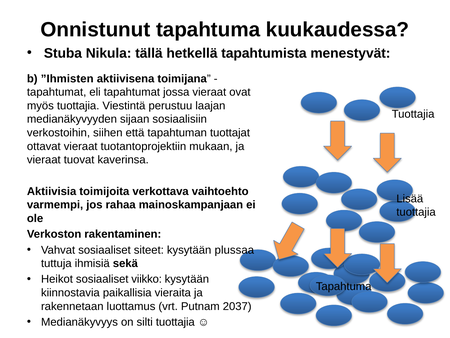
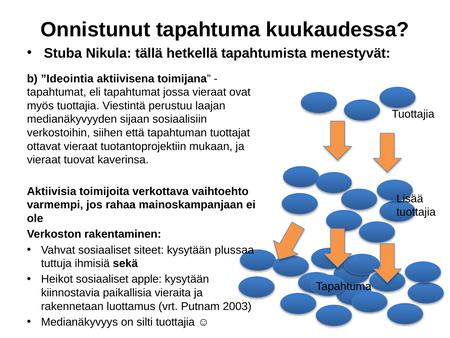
”Ihmisten: ”Ihmisten -> ”Ideointia
viikko: viikko -> apple
2037: 2037 -> 2003
